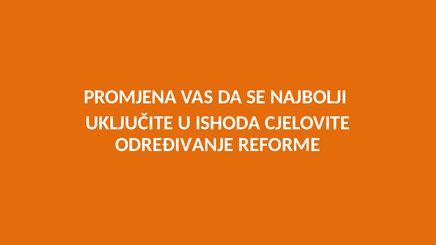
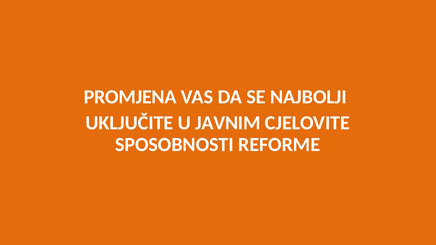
ISHODA: ISHODA -> JAVNIM
ODREĐIVANJE: ODREĐIVANJE -> SPOSOBNOSTI
